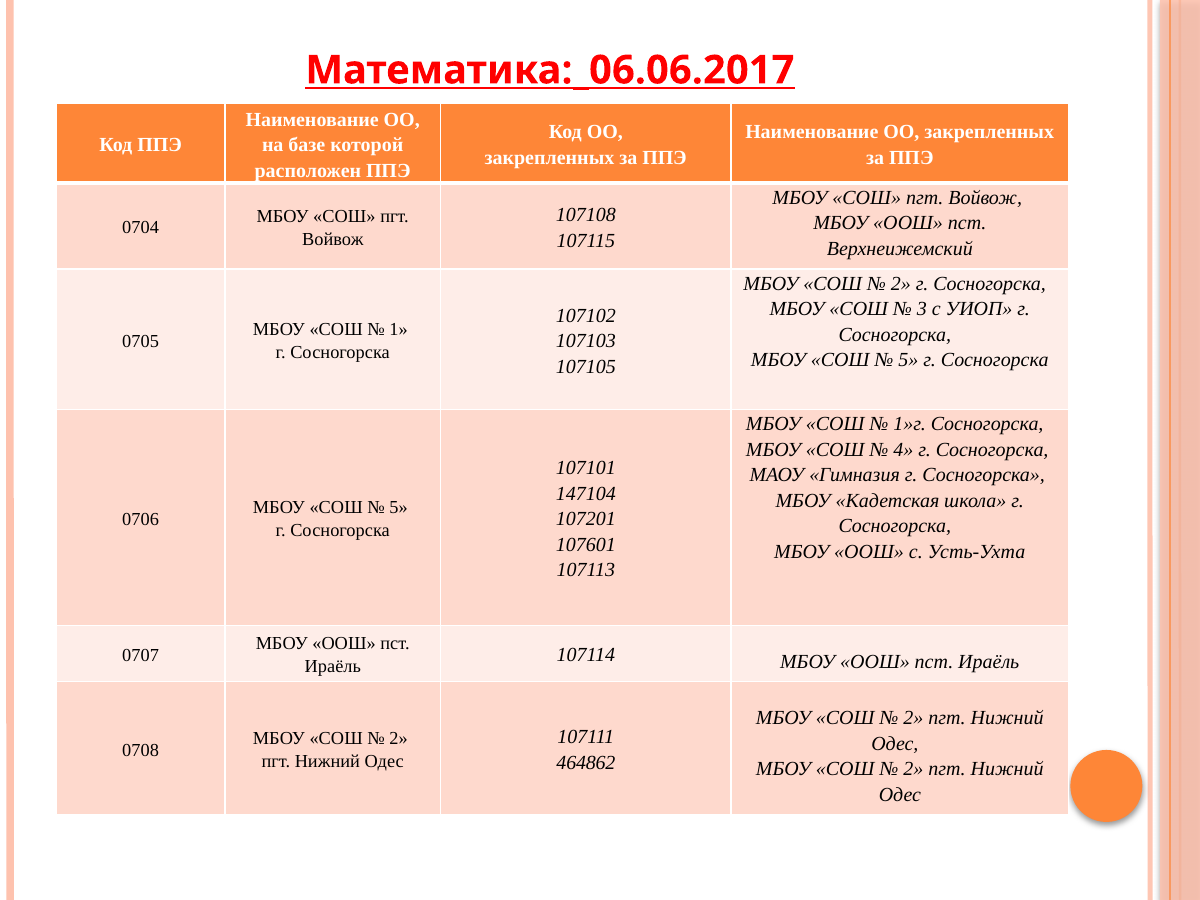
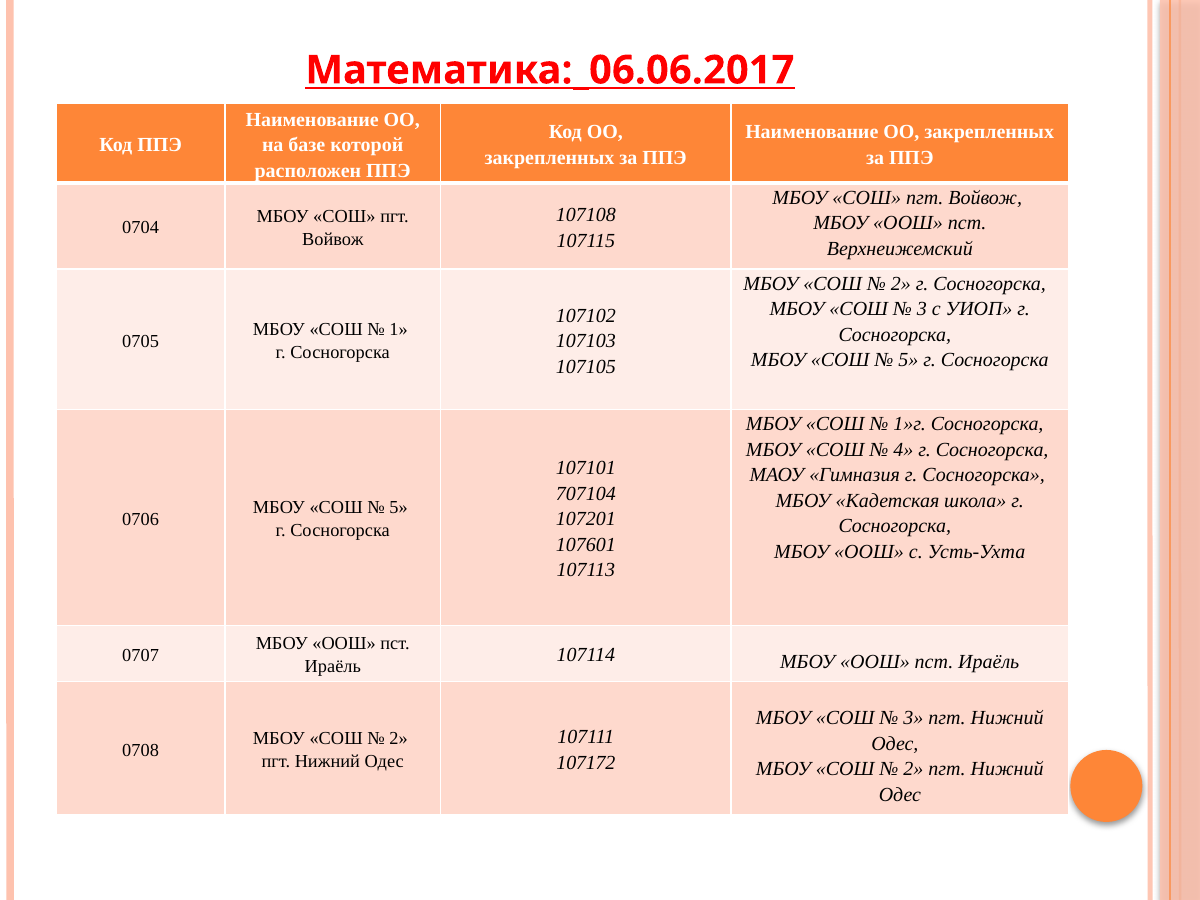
147104: 147104 -> 707104
2 at (913, 718): 2 -> 3
464862: 464862 -> 107172
